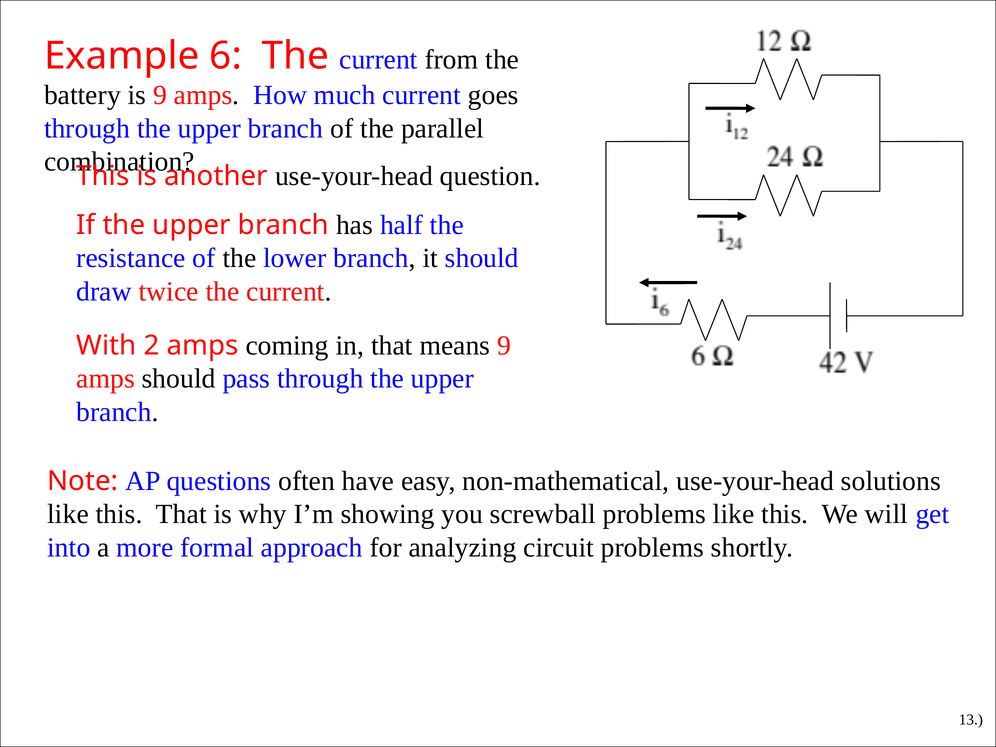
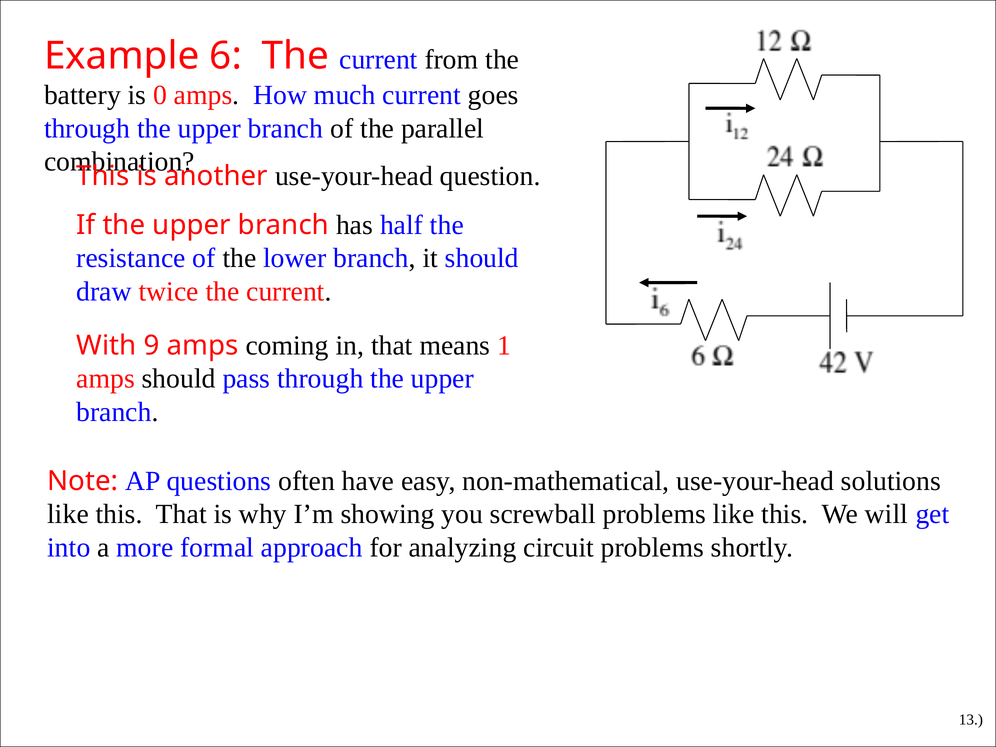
is 9: 9 -> 0
2: 2 -> 9
means 9: 9 -> 1
